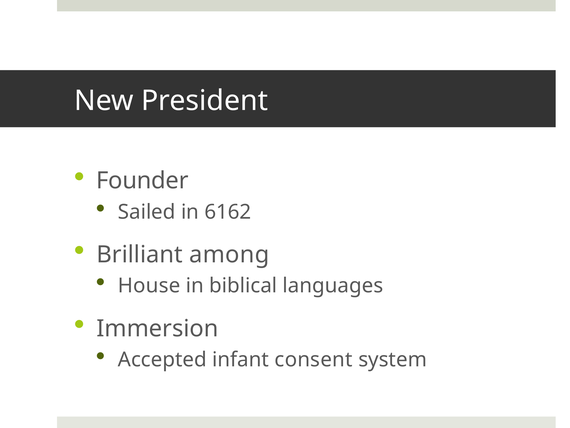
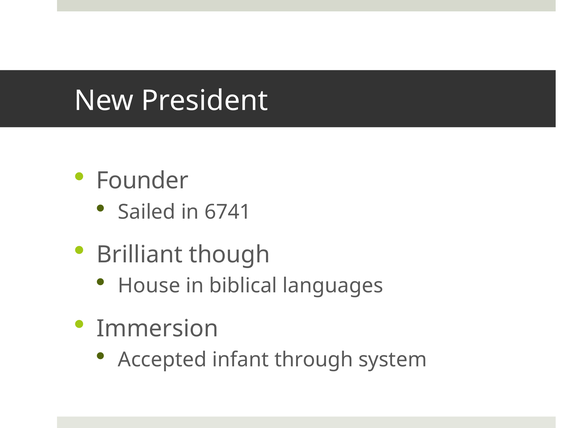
6162: 6162 -> 6741
among: among -> though
consent: consent -> through
